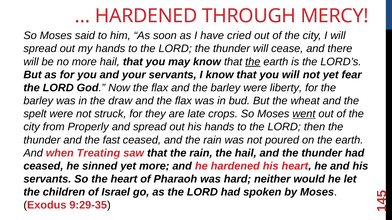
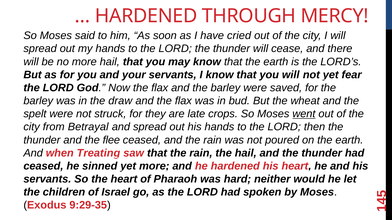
the at (253, 62) underline: present -> none
liberty: liberty -> saved
Properly: Properly -> Betrayal
fast: fast -> flee
